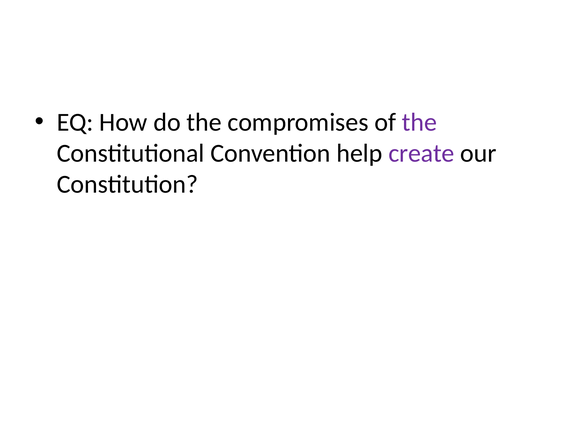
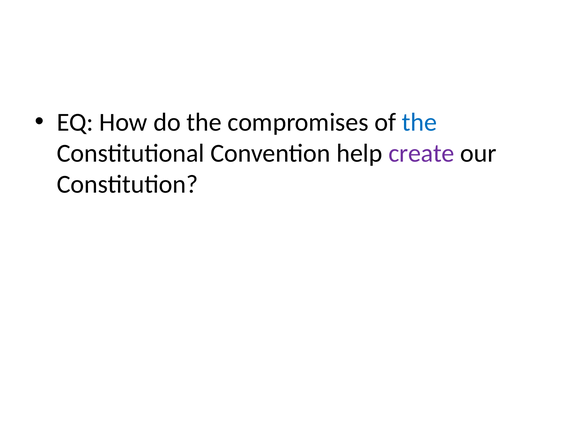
the at (419, 122) colour: purple -> blue
